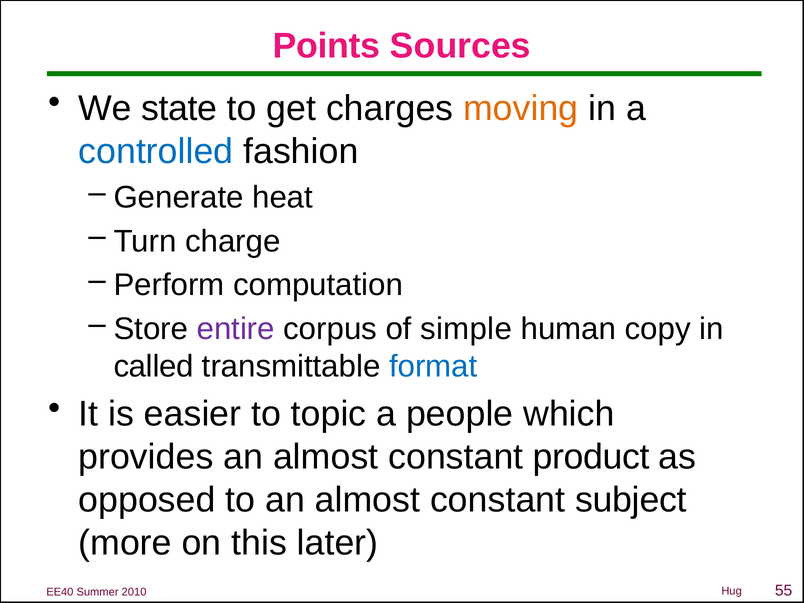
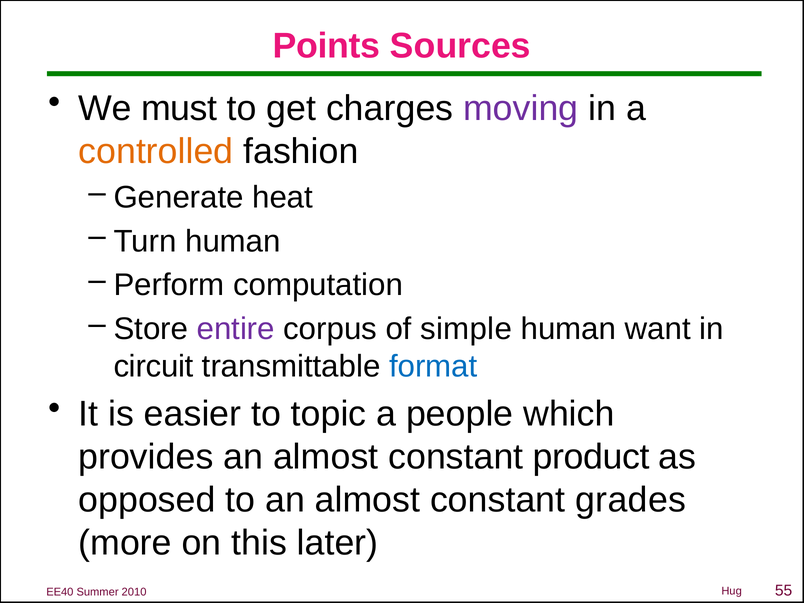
state: state -> must
moving colour: orange -> purple
controlled colour: blue -> orange
Turn charge: charge -> human
copy: copy -> want
called: called -> circuit
subject: subject -> grades
